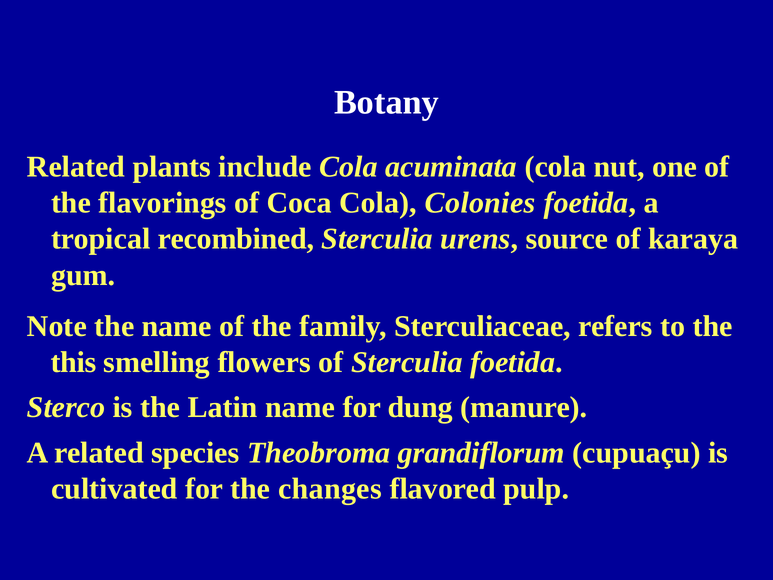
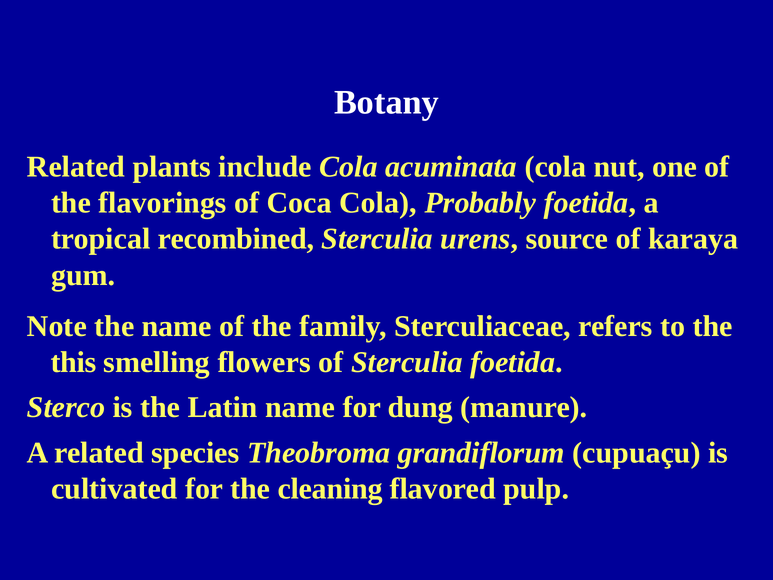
Colonies: Colonies -> Probably
changes: changes -> cleaning
